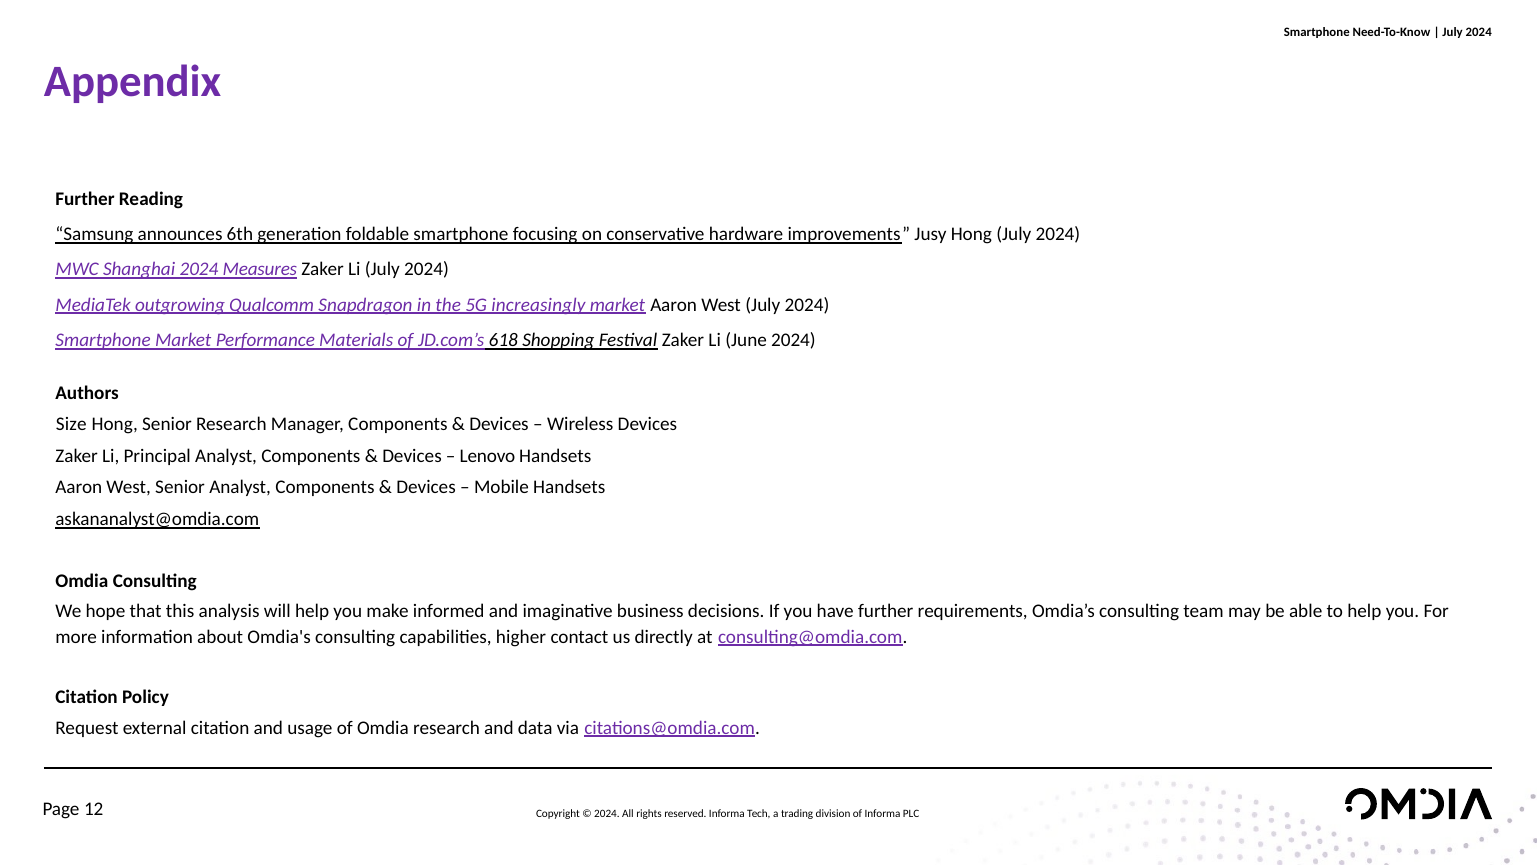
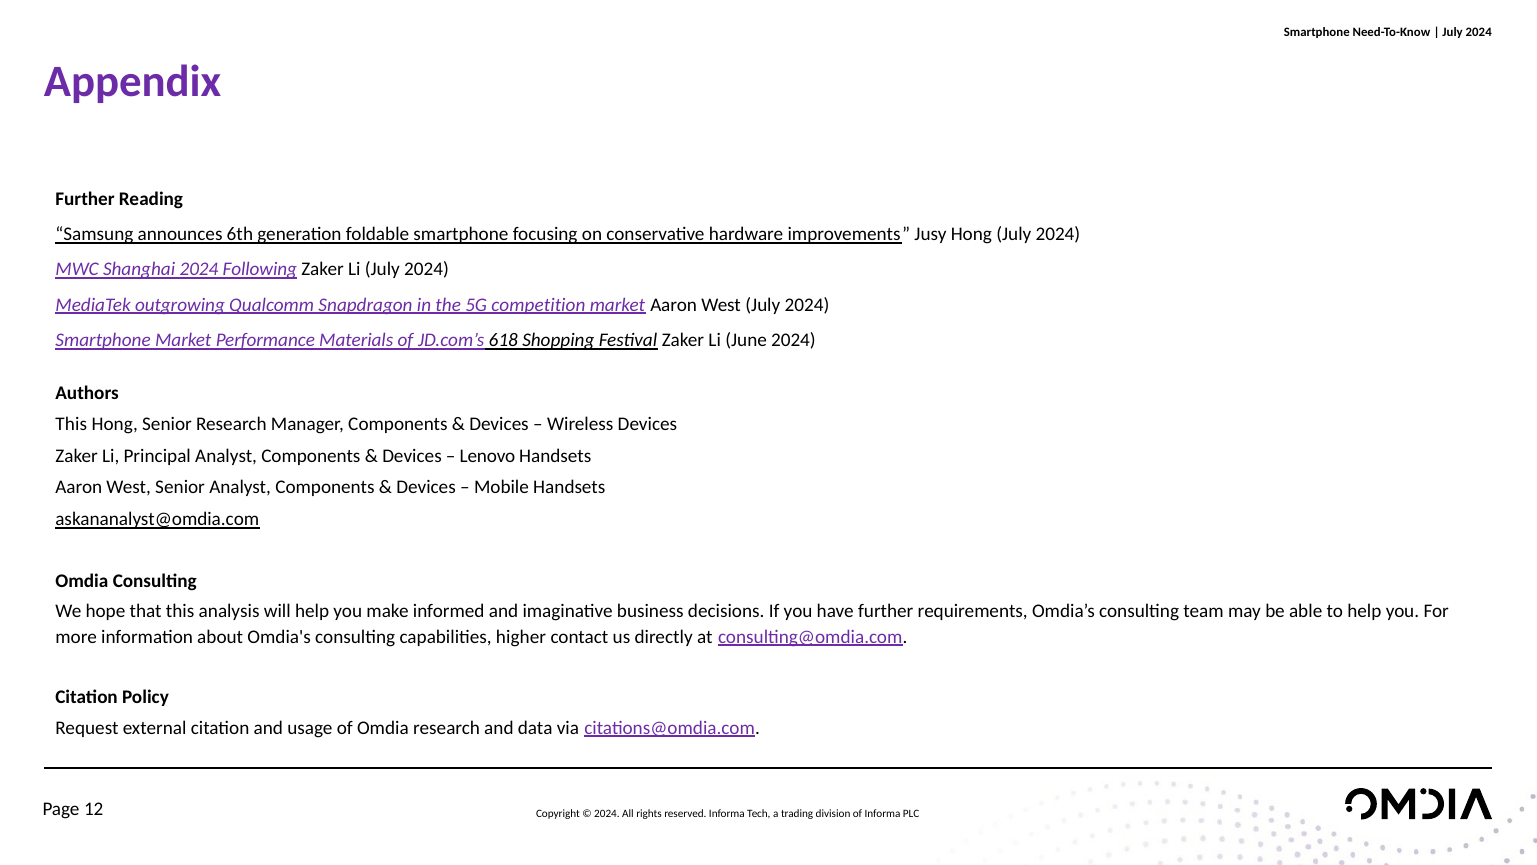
Measures: Measures -> Following
increasingly: increasingly -> competition
Size at (71, 424): Size -> This
